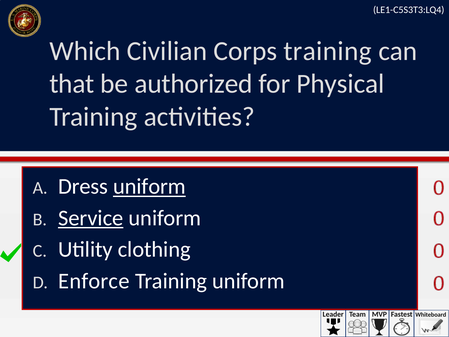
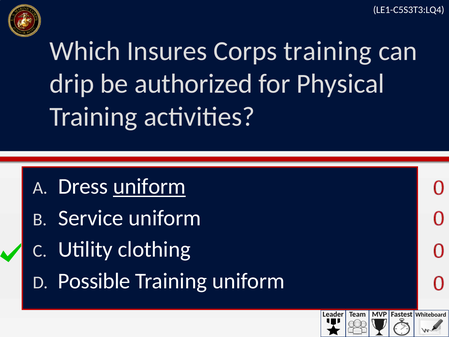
Civilian: Civilian -> Insures
that: that -> drip
Service underline: present -> none
Enforce: Enforce -> Possible
